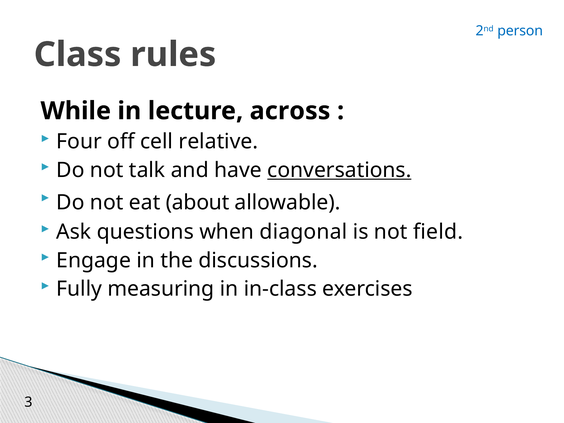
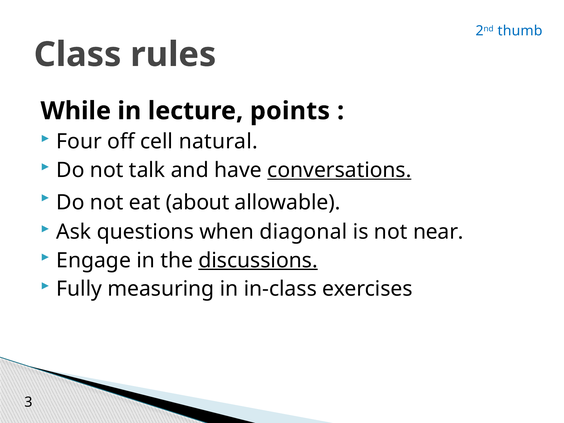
person: person -> thumb
across: across -> points
relative: relative -> natural
field: field -> near
discussions underline: none -> present
